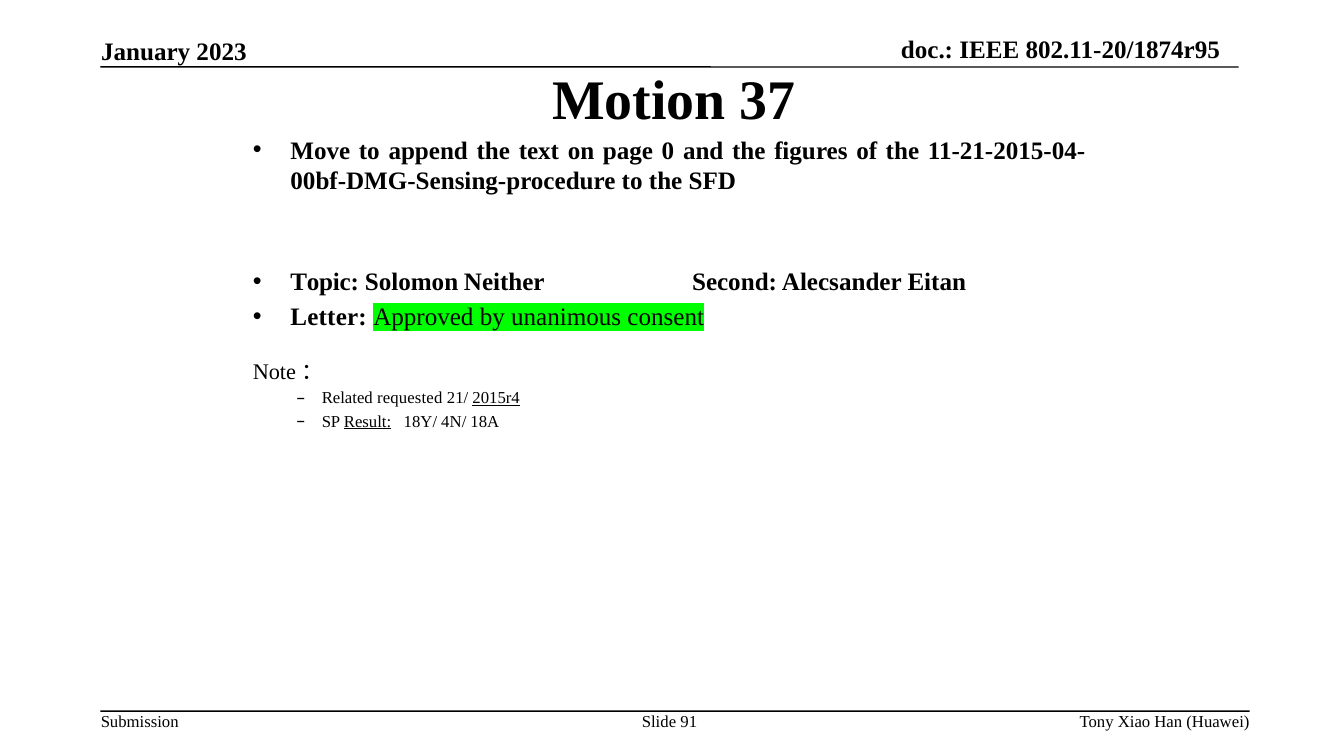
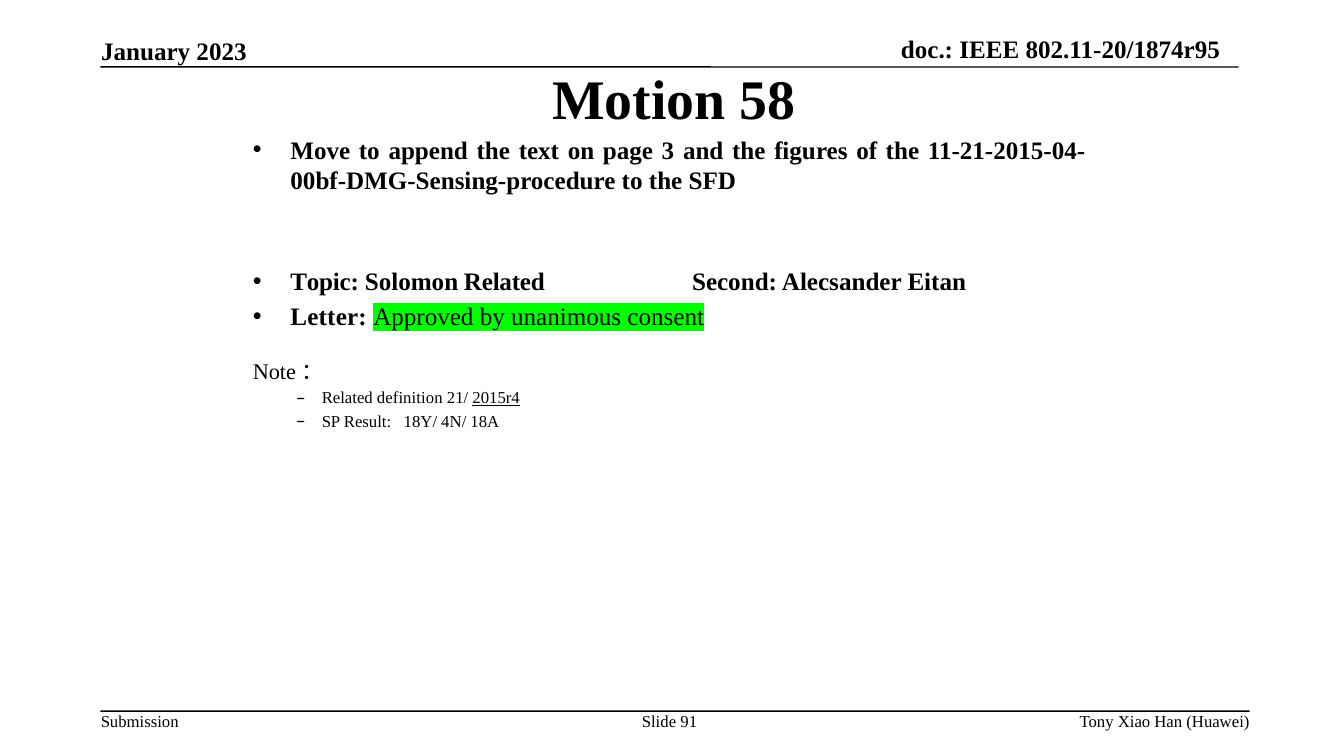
37: 37 -> 58
0: 0 -> 3
Solomon Neither: Neither -> Related
requested: requested -> definition
Result underline: present -> none
